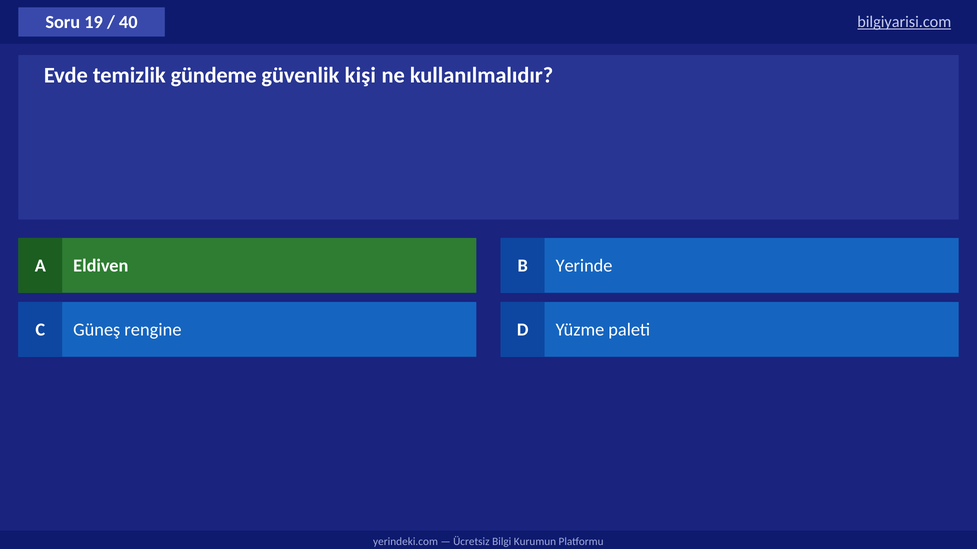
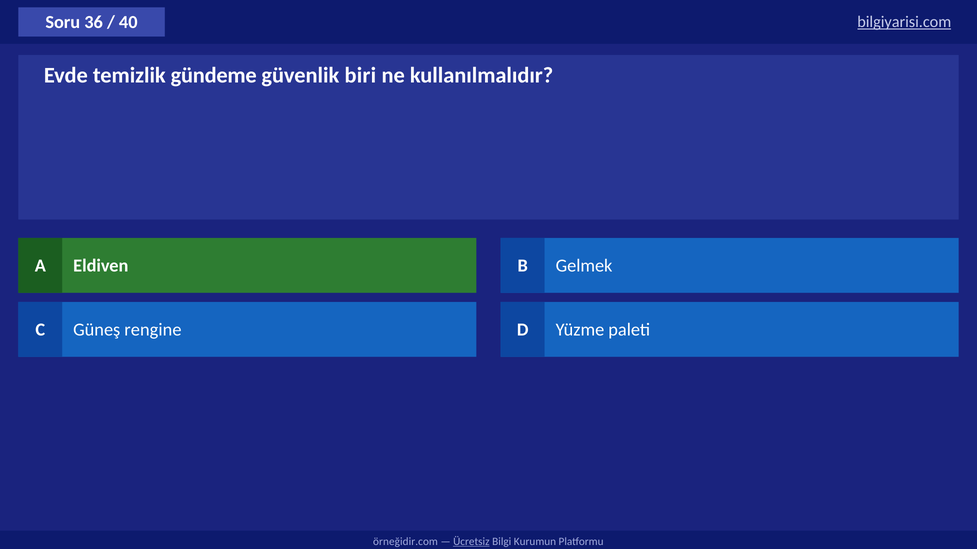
19: 19 -> 36
kişi: kişi -> biri
Yerinde: Yerinde -> Gelmek
yerindeki.com: yerindeki.com -> örneğidir.com
Ücretsiz underline: none -> present
